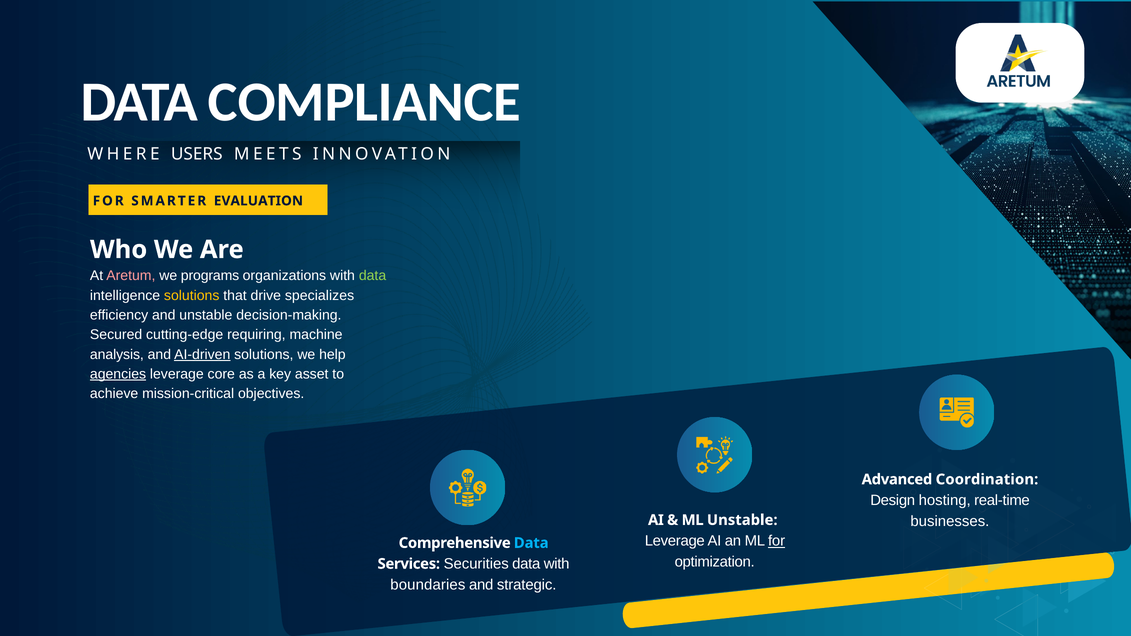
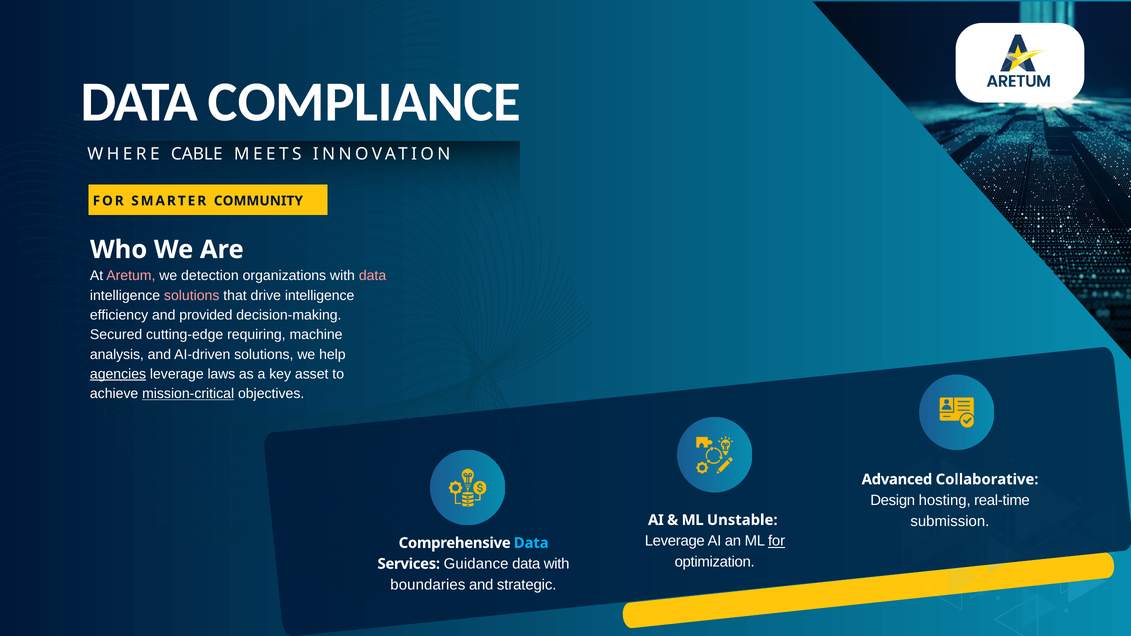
USERS: USERS -> CABLE
EVALUATION: EVALUATION -> COMMUNITY
programs: programs -> detection
data at (373, 276) colour: light green -> pink
solutions at (192, 296) colour: yellow -> pink
drive specializes: specializes -> intelligence
and unstable: unstable -> provided
AI-driven underline: present -> none
core: core -> laws
mission-critical underline: none -> present
Coordination: Coordination -> Collaborative
businesses: businesses -> submission
Securities: Securities -> Guidance
